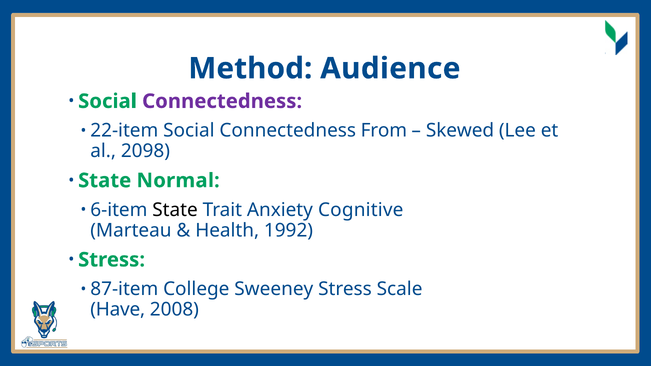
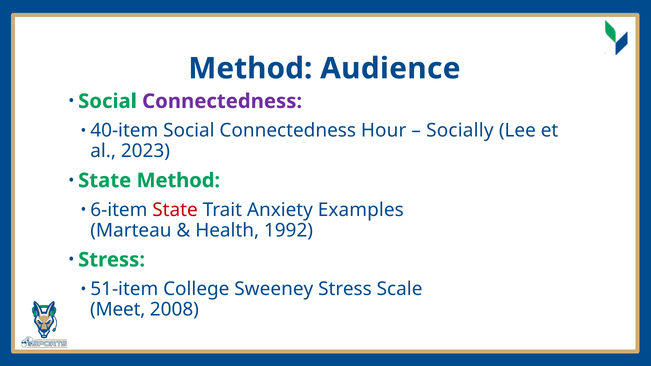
22-item: 22-item -> 40-item
From: From -> Hour
Skewed: Skewed -> Socially
2098: 2098 -> 2023
State Normal: Normal -> Method
State at (175, 210) colour: black -> red
Cognitive: Cognitive -> Examples
87-item: 87-item -> 51-item
Have: Have -> Meet
